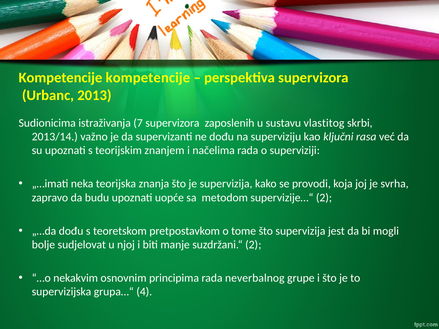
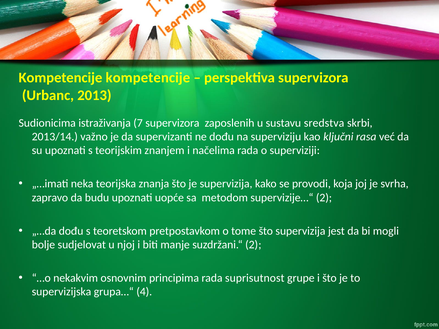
vlastitog: vlastitog -> sredstva
neverbalnog: neverbalnog -> suprisutnost
